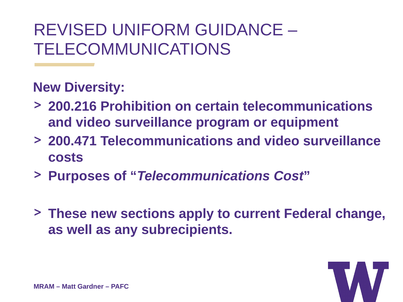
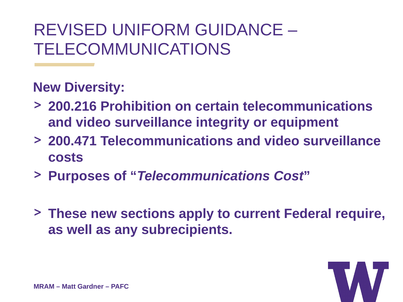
program: program -> integrity
change: change -> require
